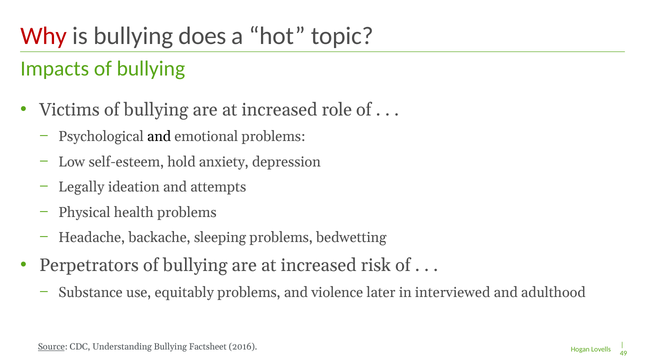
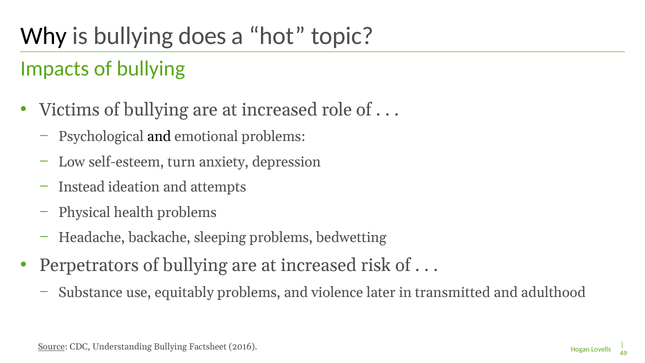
Why colour: red -> black
hold: hold -> turn
Legally: Legally -> Instead
interviewed: interviewed -> transmitted
